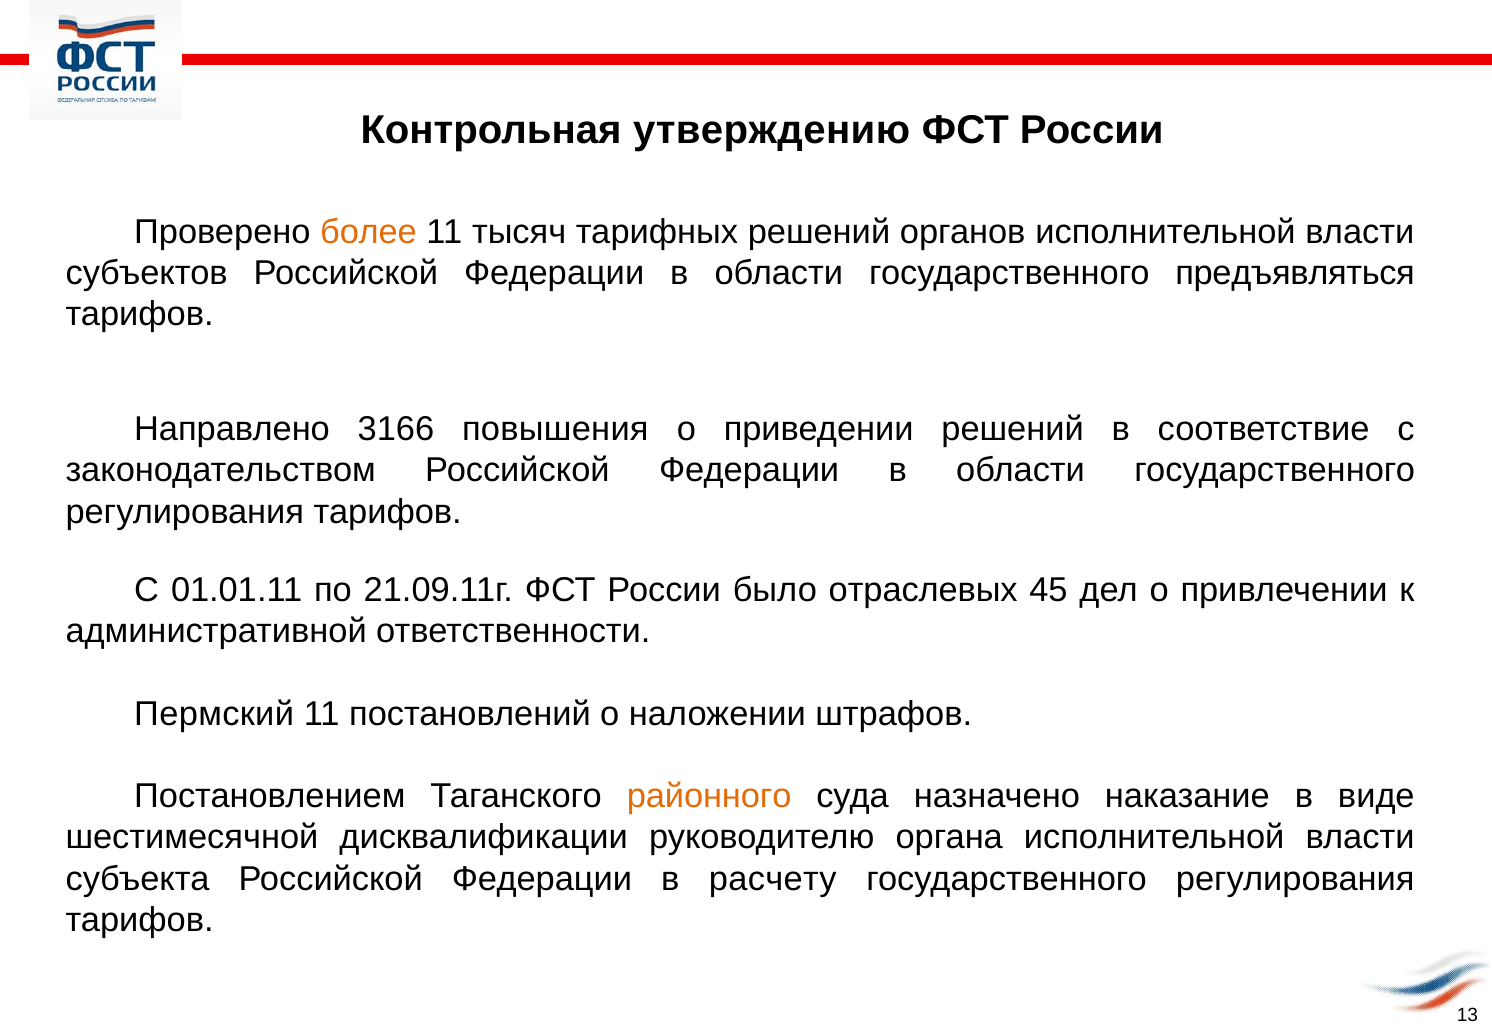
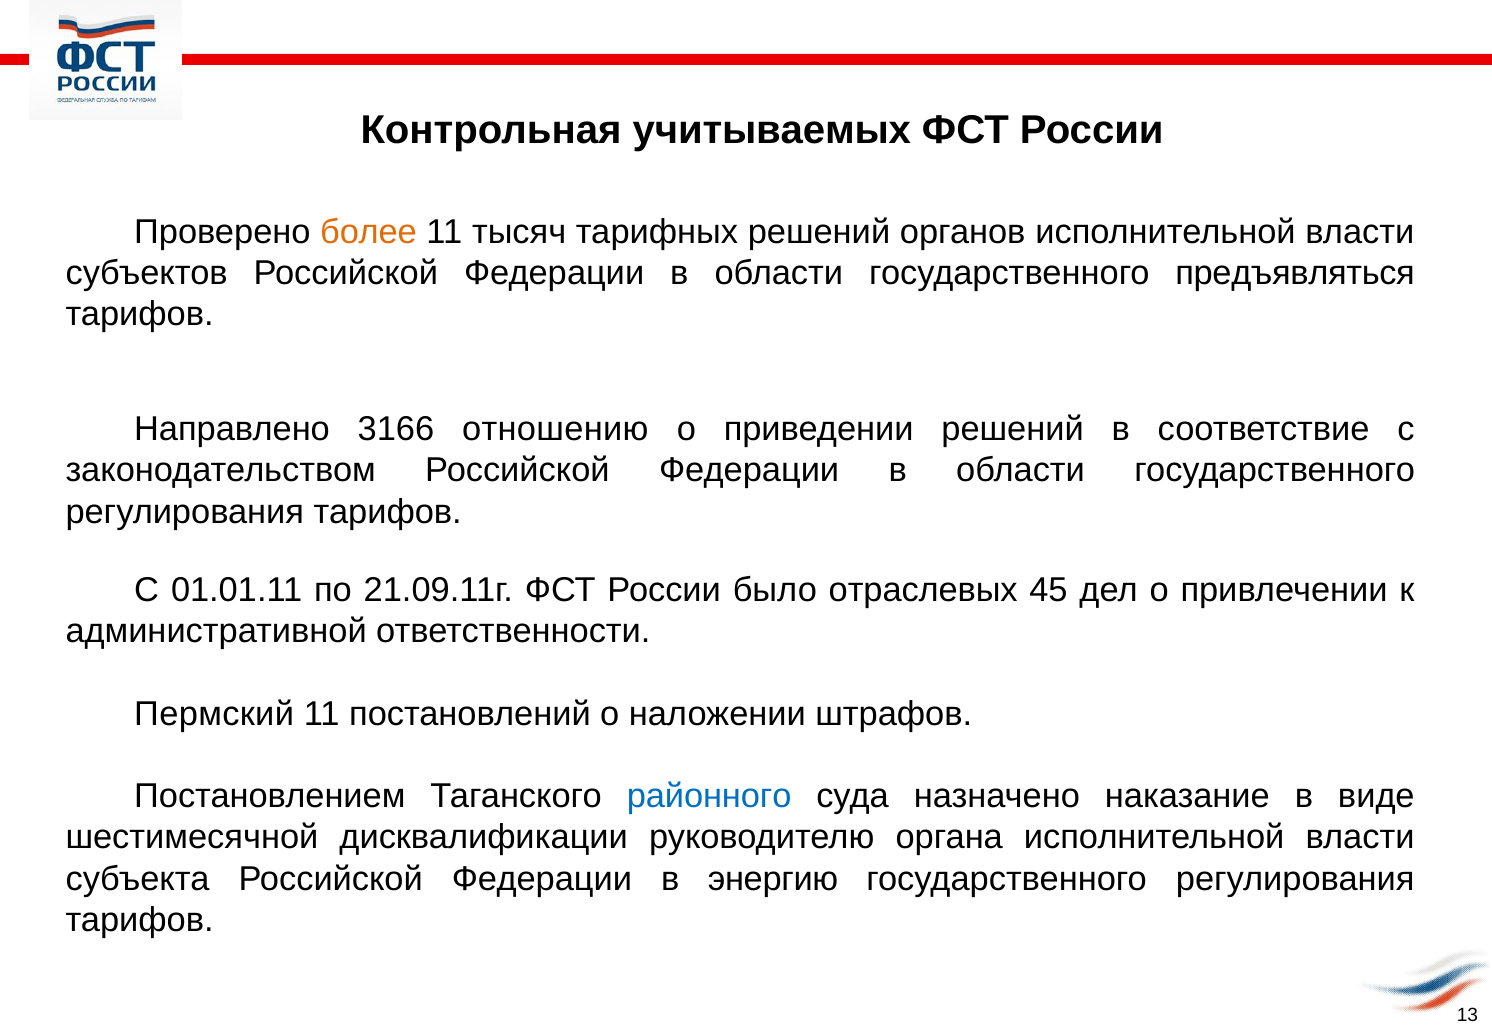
утверждению: утверждению -> учитываемых
повышения: повышения -> отношению
районного colour: orange -> blue
расчету: расчету -> энергию
